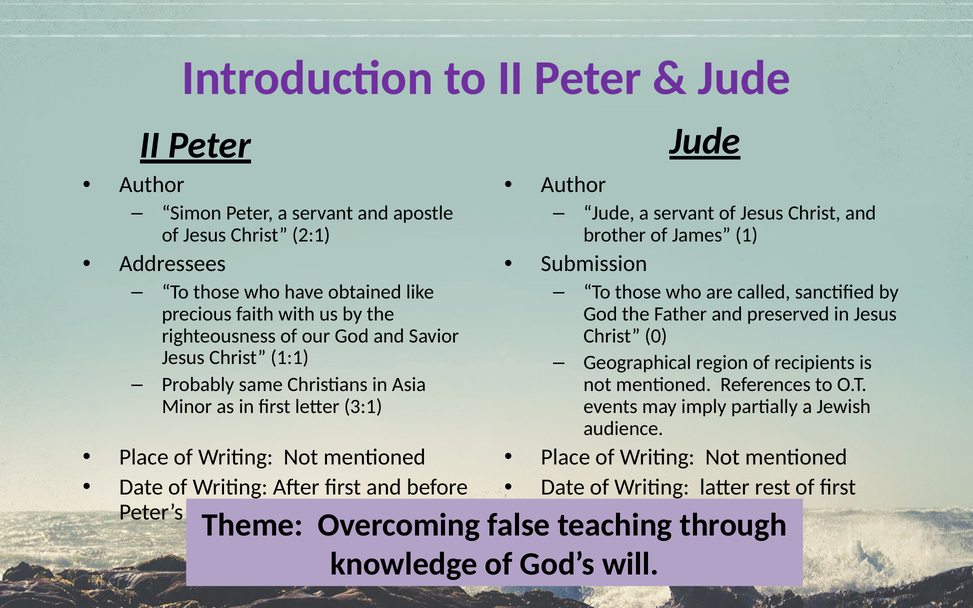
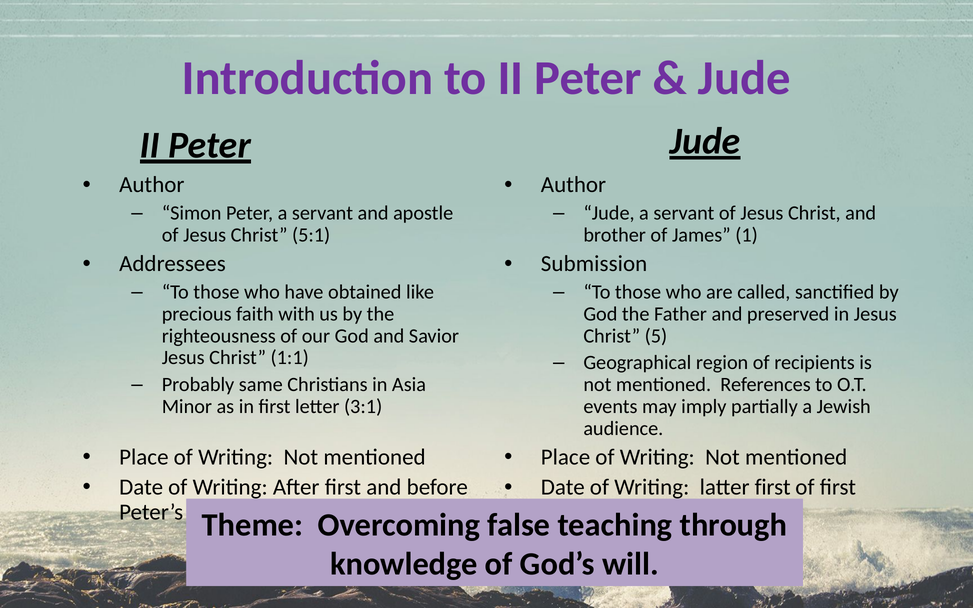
2:1: 2:1 -> 5:1
0: 0 -> 5
latter rest: rest -> first
